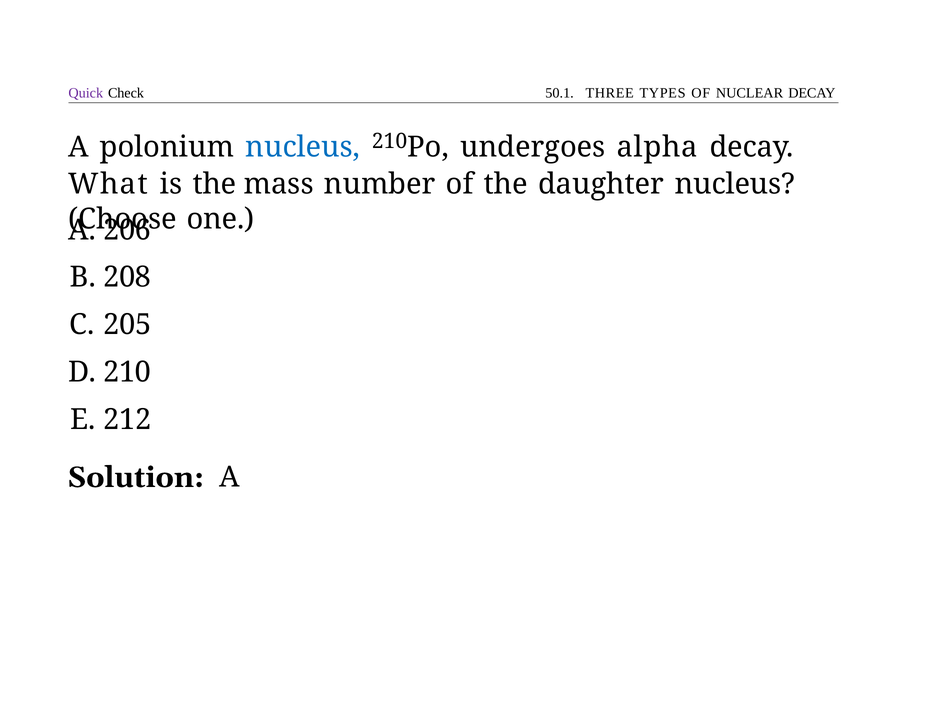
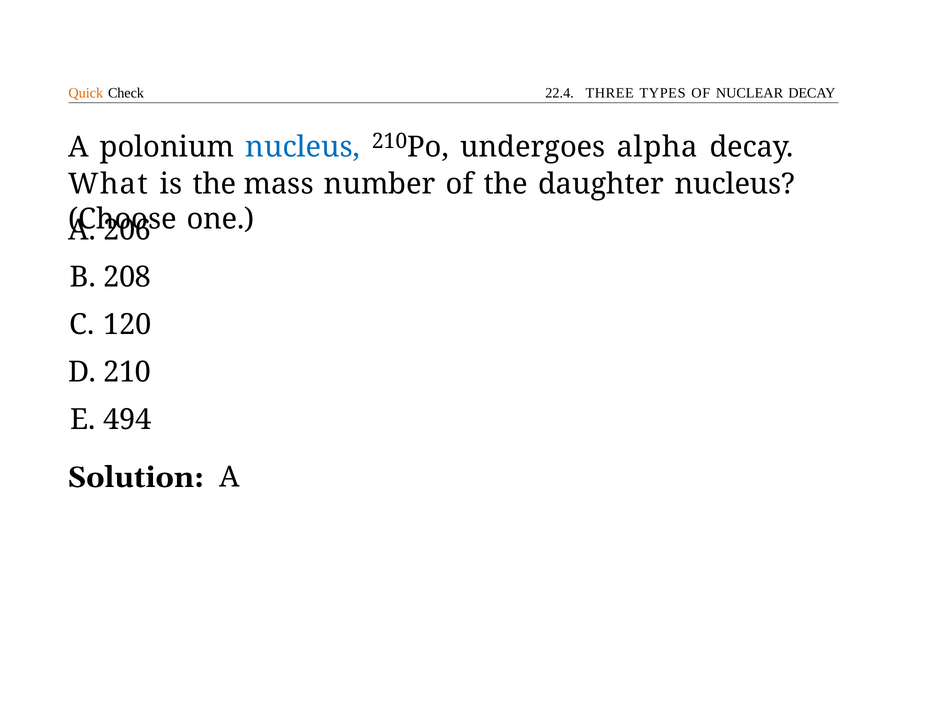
Quick colour: purple -> orange
50.1: 50.1 -> 22.4
205: 205 -> 120
212: 212 -> 494
